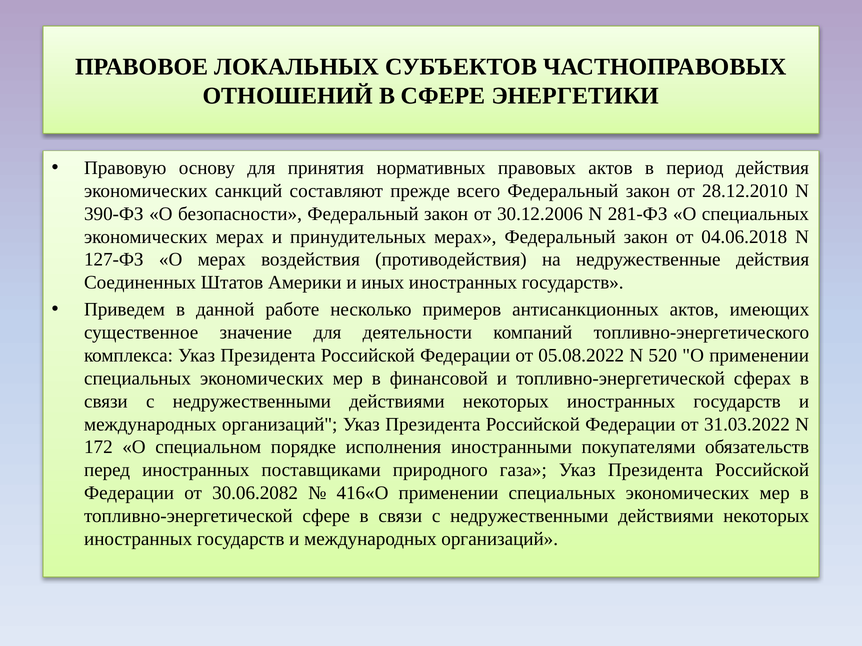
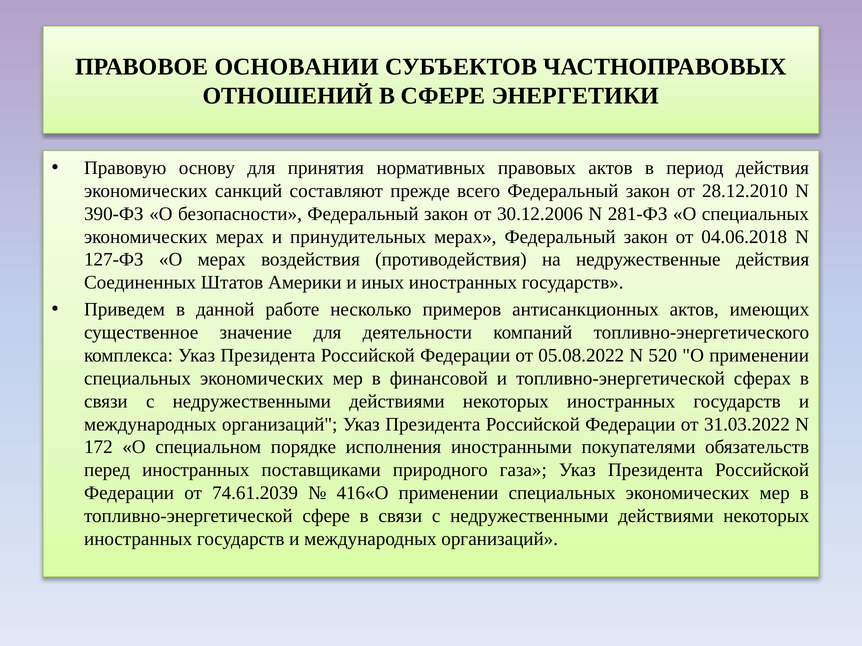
ЛОКАЛЬНЫХ: ЛОКАЛЬНЫХ -> ОСНОВАНИИ
30.06.2082: 30.06.2082 -> 74.61.2039
